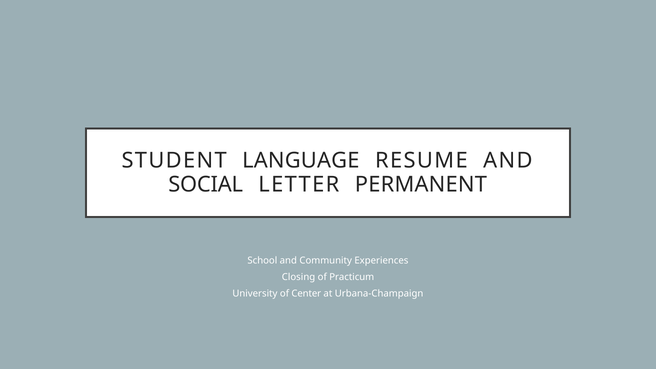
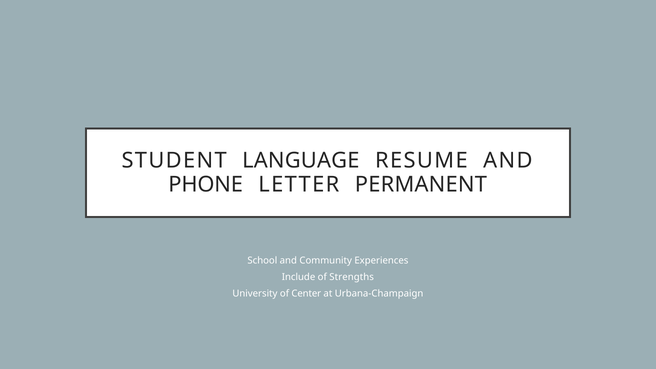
SOCIAL: SOCIAL -> PHONE
Closing: Closing -> Include
Practicum: Practicum -> Strengths
